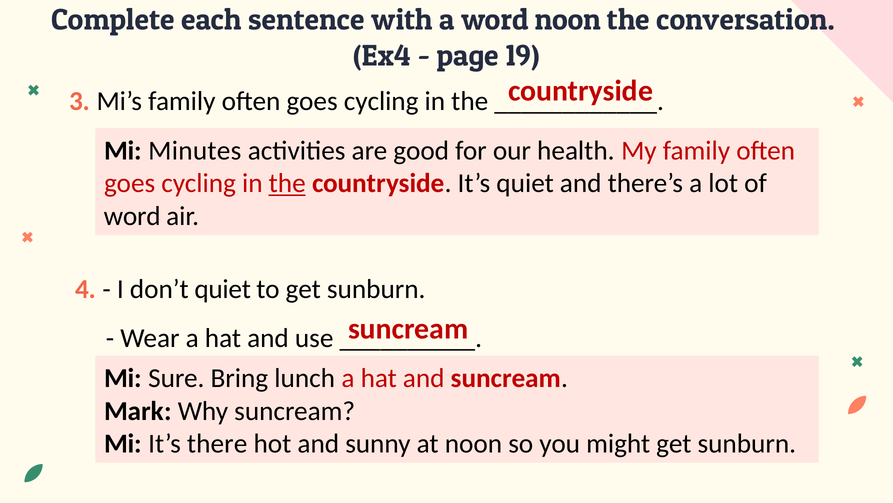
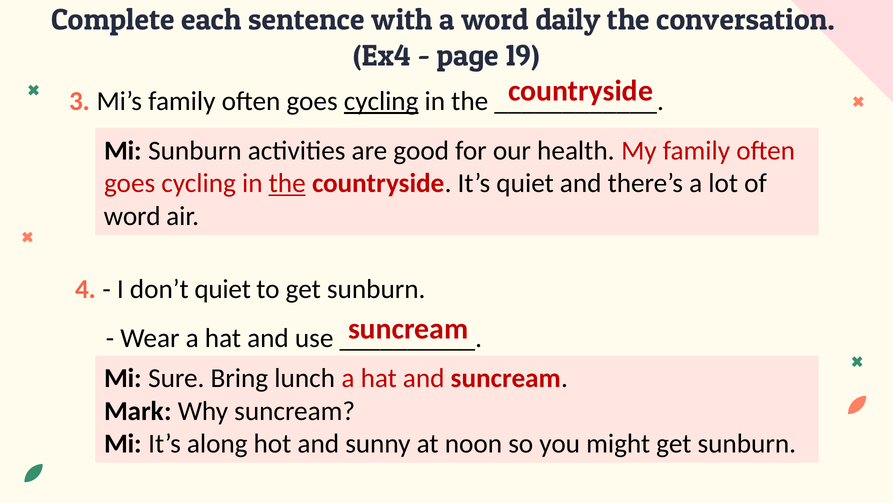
word noon: noon -> daily
cycling at (381, 101) underline: none -> present
Mi Minutes: Minutes -> Sunburn
there: there -> along
